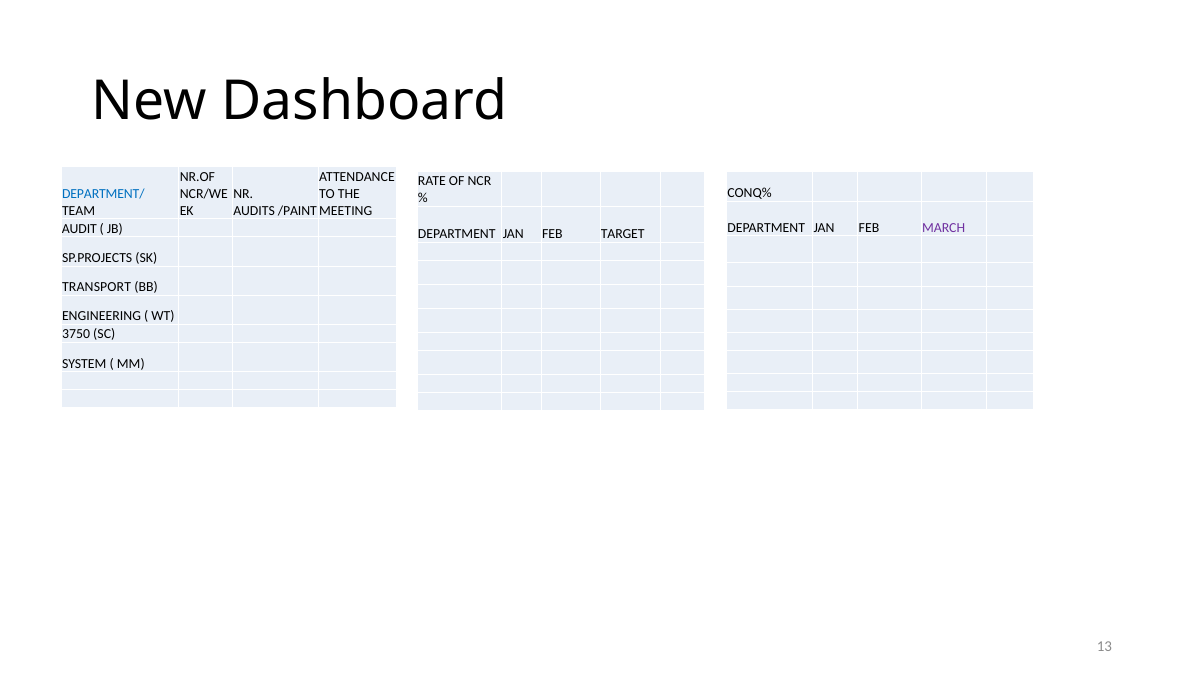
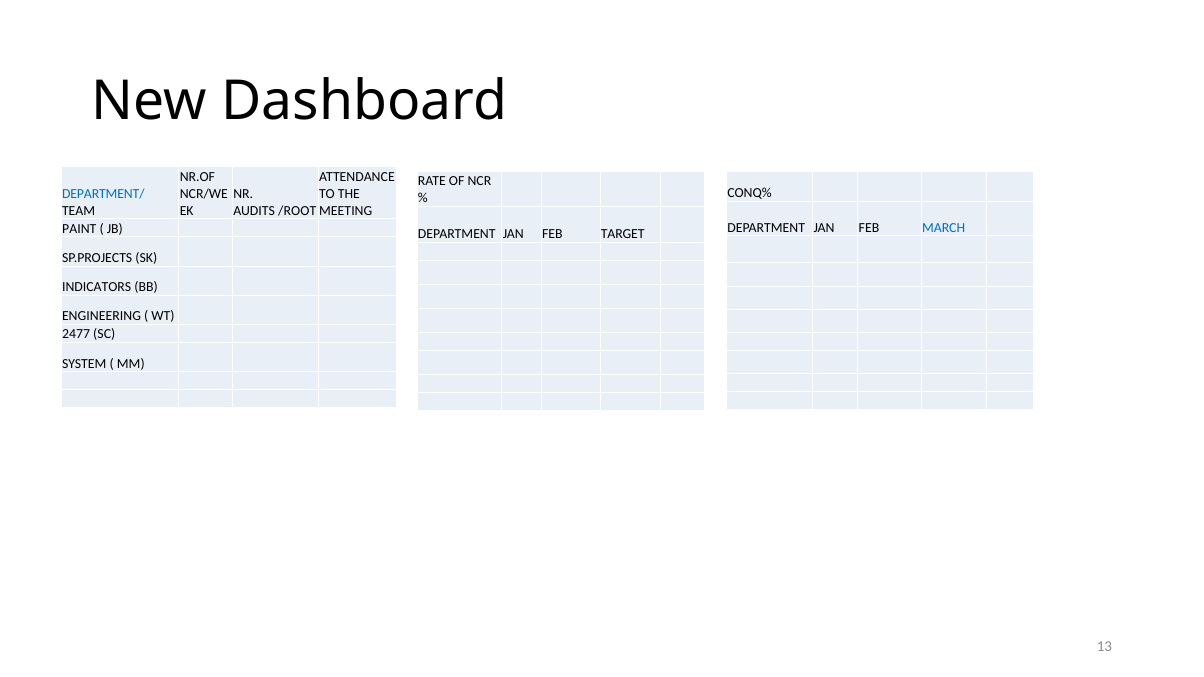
/PAINT: /PAINT -> /ROOT
MARCH colour: purple -> blue
AUDIT: AUDIT -> PAINT
TRANSPORT: TRANSPORT -> INDICATORS
3750: 3750 -> 2477
